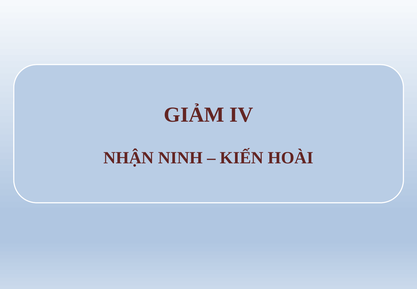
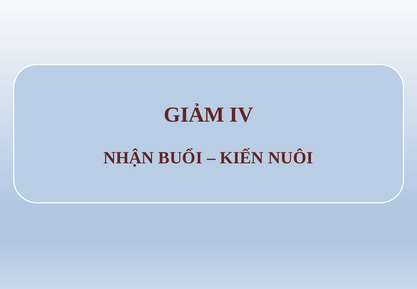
NINH: NINH -> BUỔI
HOÀI: HOÀI -> NUÔI
